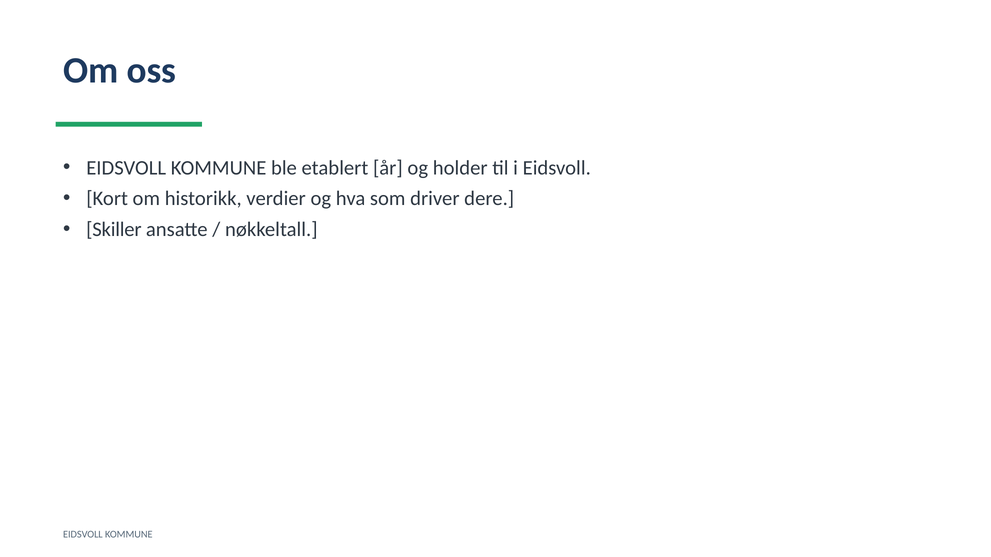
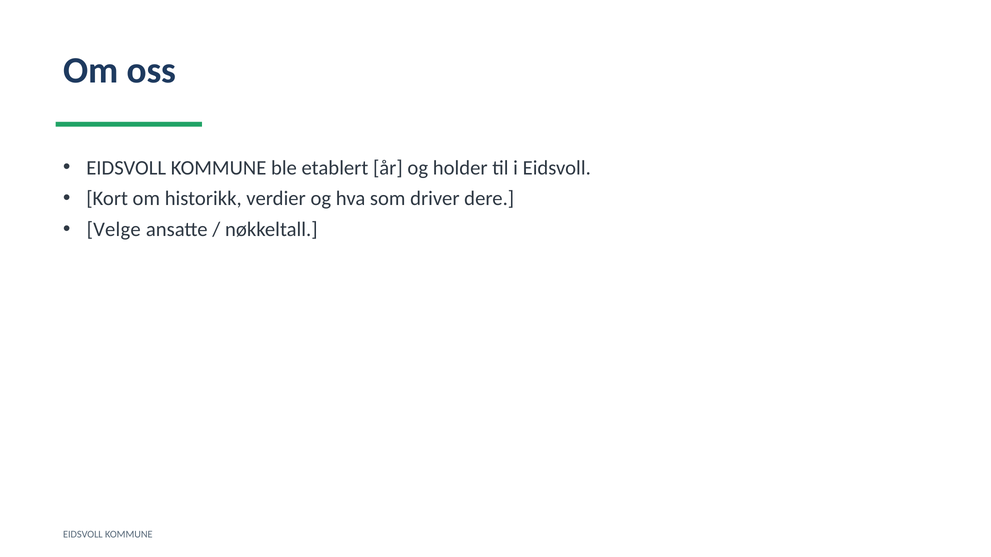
Skiller: Skiller -> Velge
